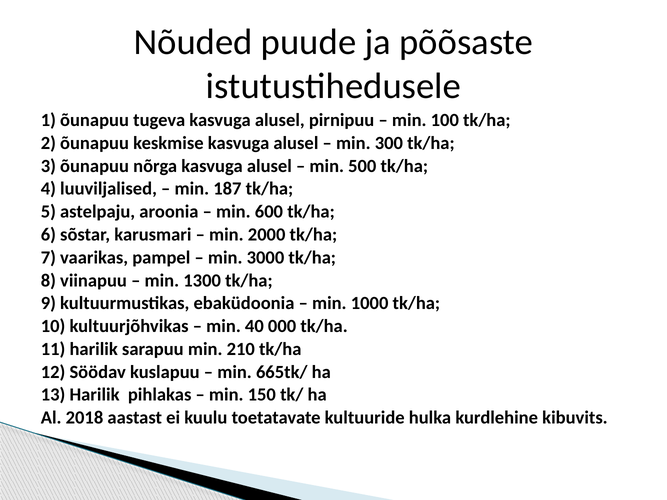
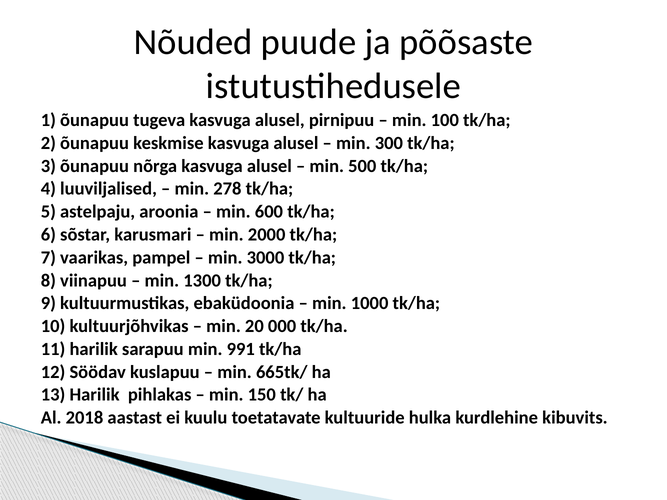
187: 187 -> 278
40: 40 -> 20
210: 210 -> 991
